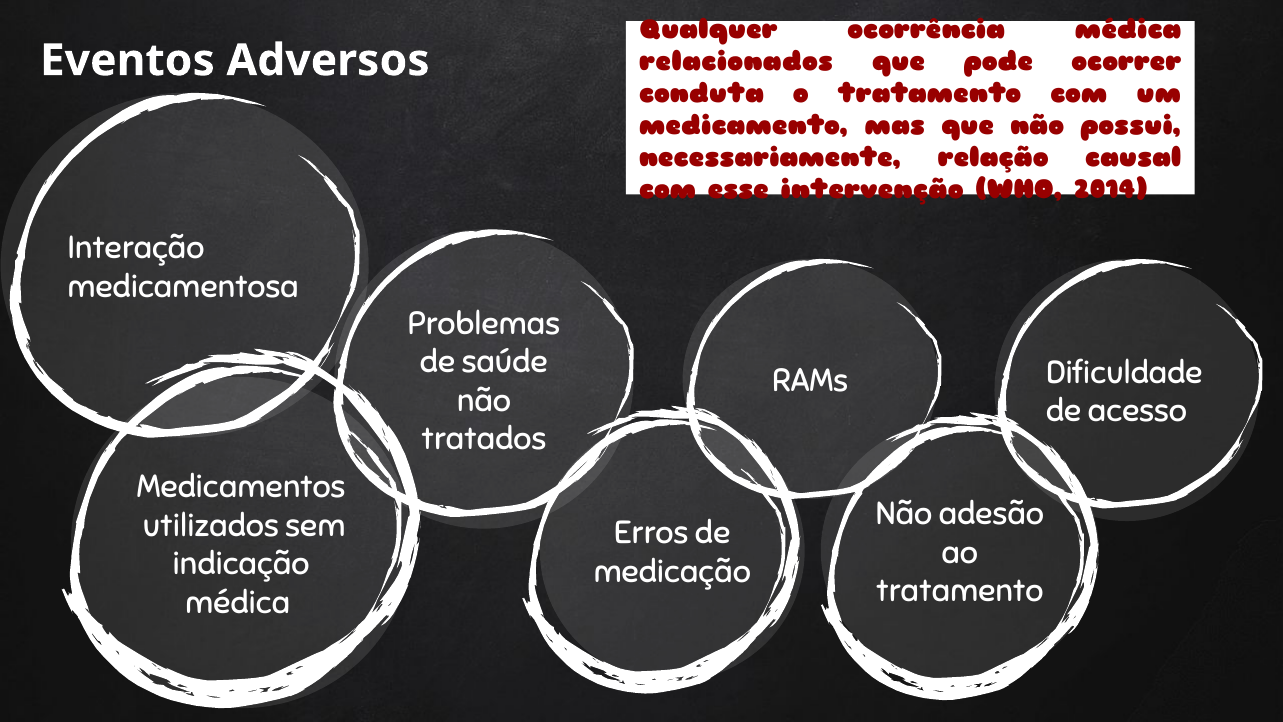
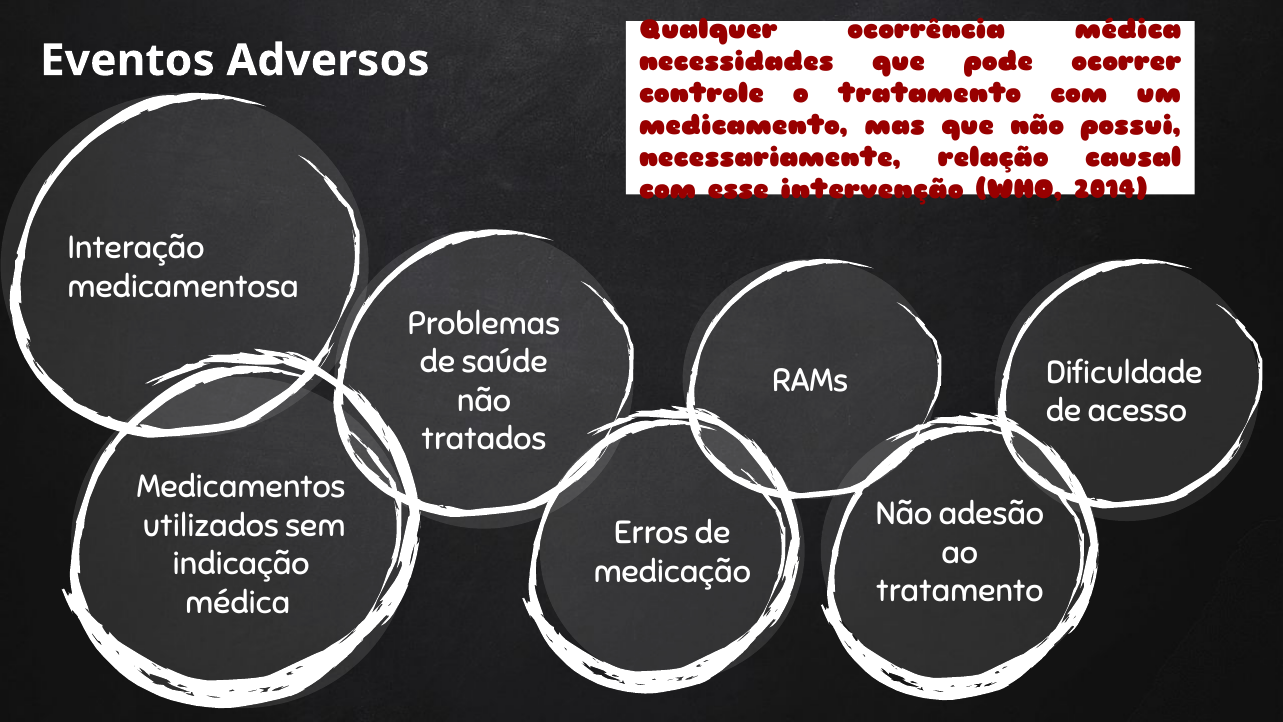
relacionados: relacionados -> necessidades
conduta: conduta -> controle
